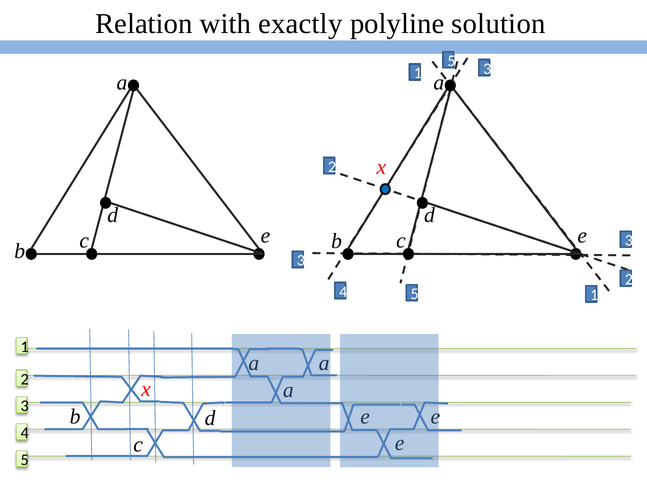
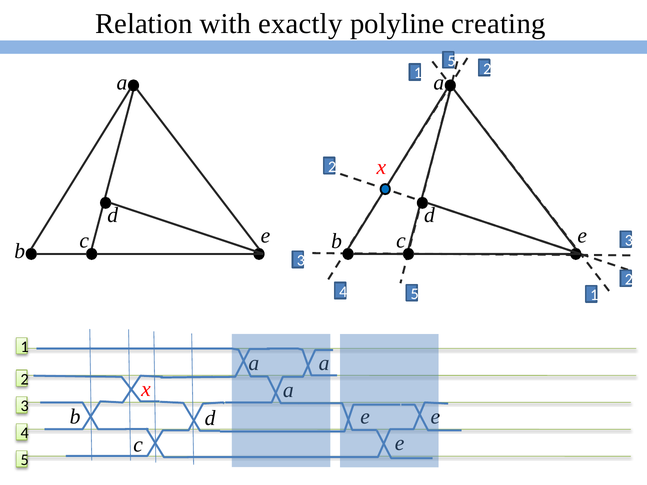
solution: solution -> creating
3 at (487, 69): 3 -> 2
